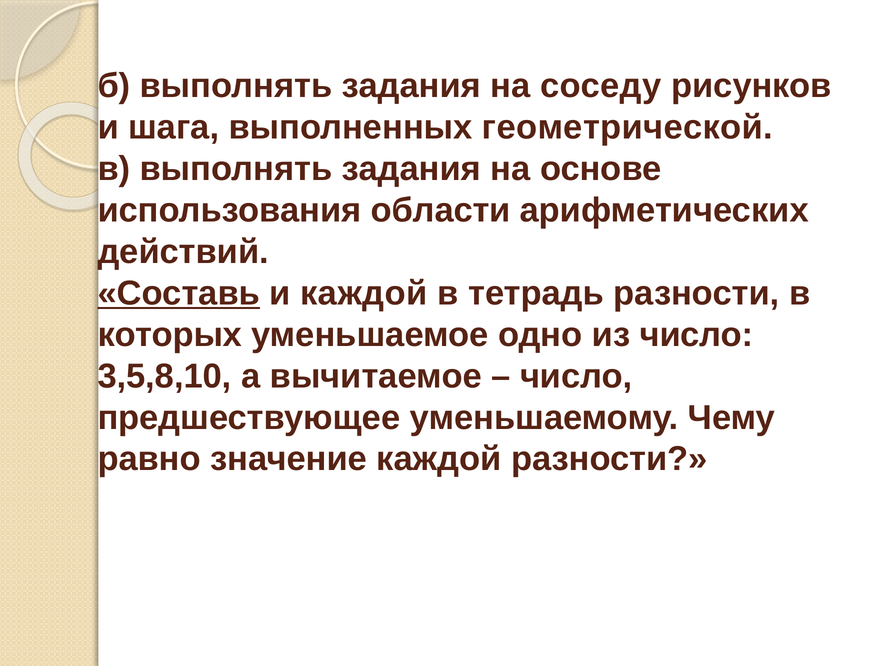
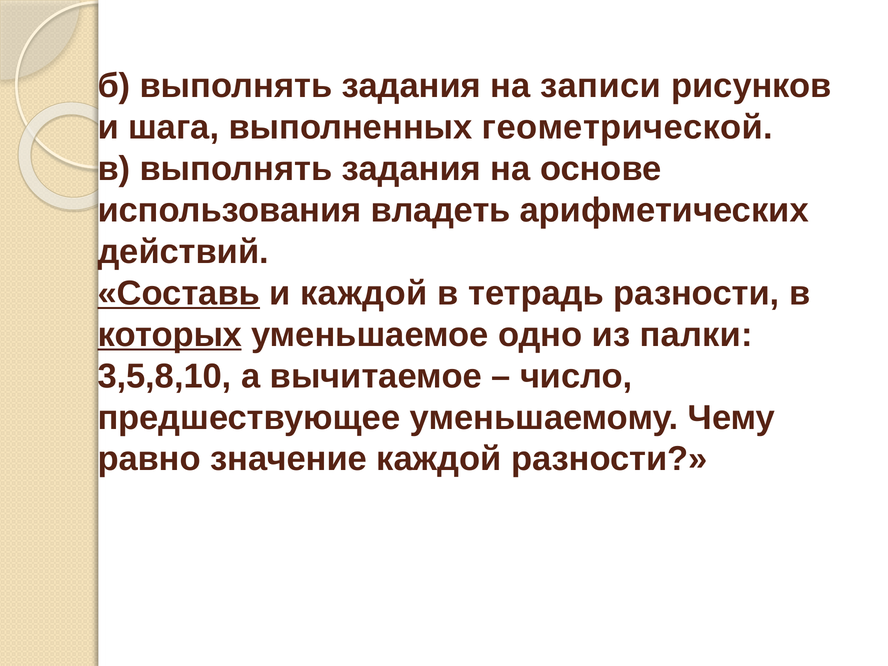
соседу: соседу -> записи
области: области -> владеть
которых underline: none -> present
из число: число -> палки
